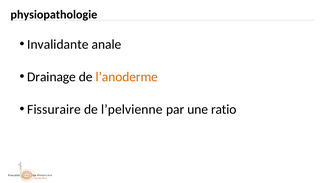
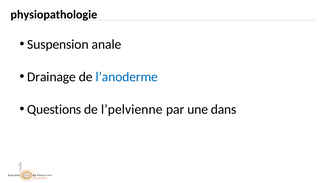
Invalidante: Invalidante -> Suspension
l’anoderme colour: orange -> blue
Fissuraire: Fissuraire -> Questions
ratio: ratio -> dans
